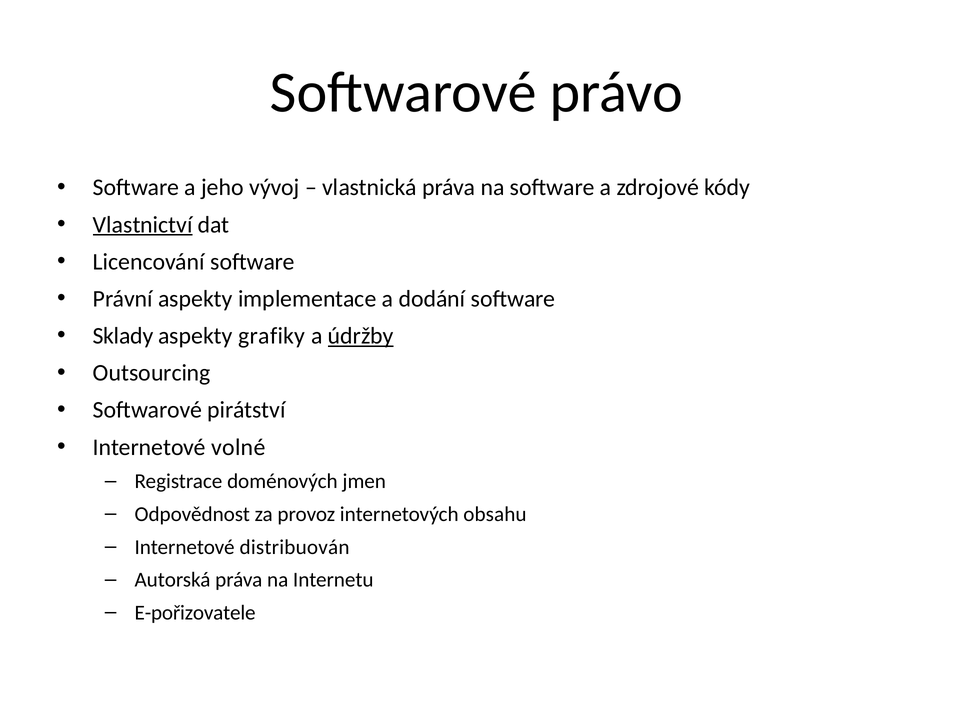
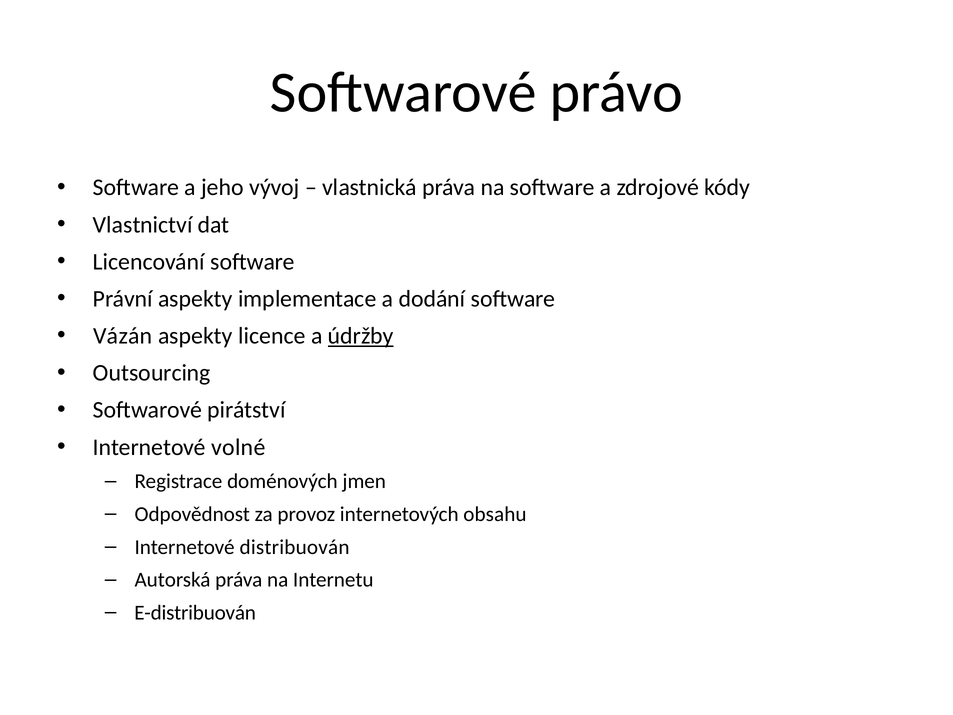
Vlastnictví underline: present -> none
Sklady: Sklady -> Vázán
grafiky: grafiky -> licence
E-pořizovatele: E-pořizovatele -> E-distribuován
